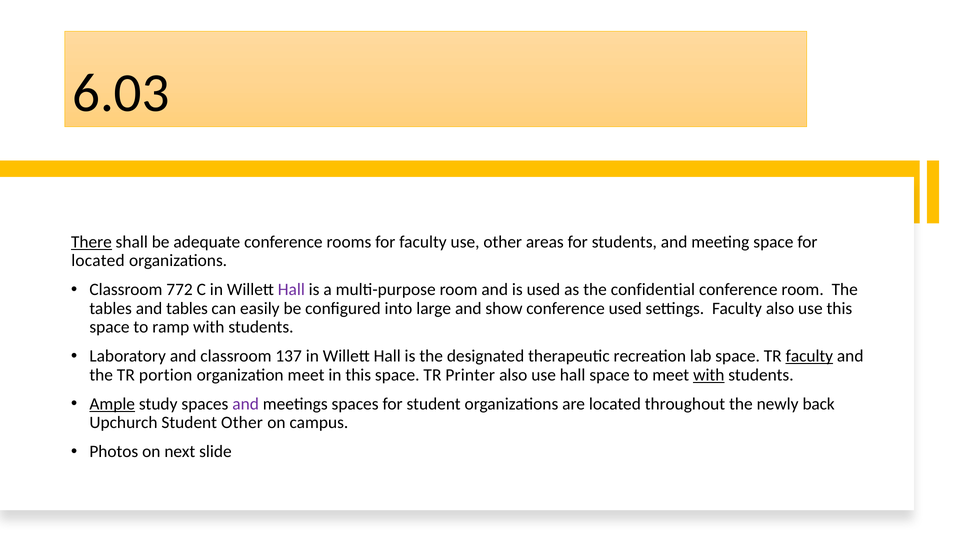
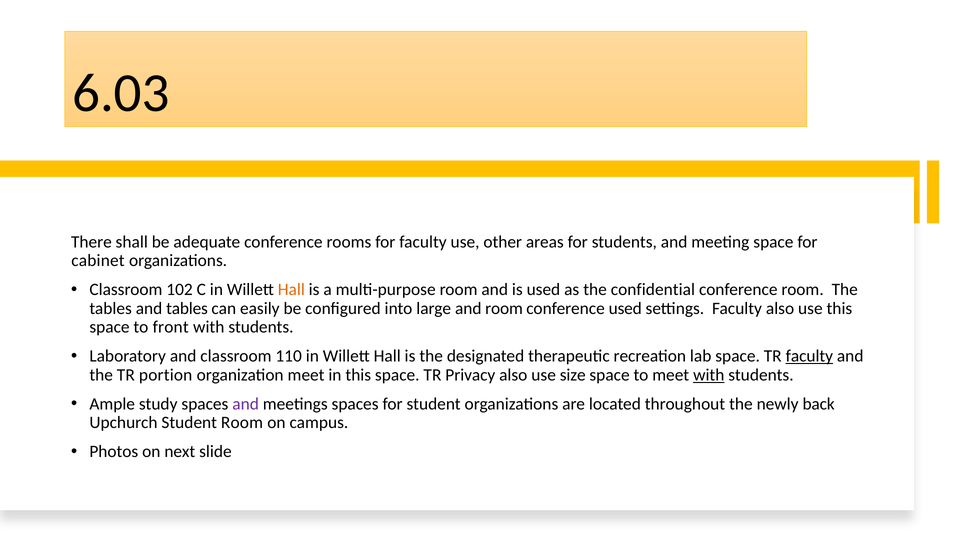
There underline: present -> none
located at (98, 260): located -> cabinet
772: 772 -> 102
Hall at (291, 289) colour: purple -> orange
and show: show -> room
ramp: ramp -> front
137: 137 -> 110
Printer: Printer -> Privacy
use hall: hall -> size
Ample underline: present -> none
Student Other: Other -> Room
